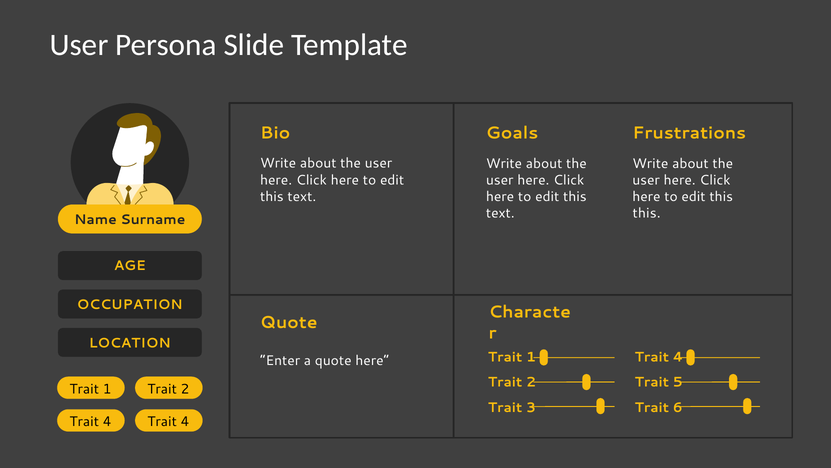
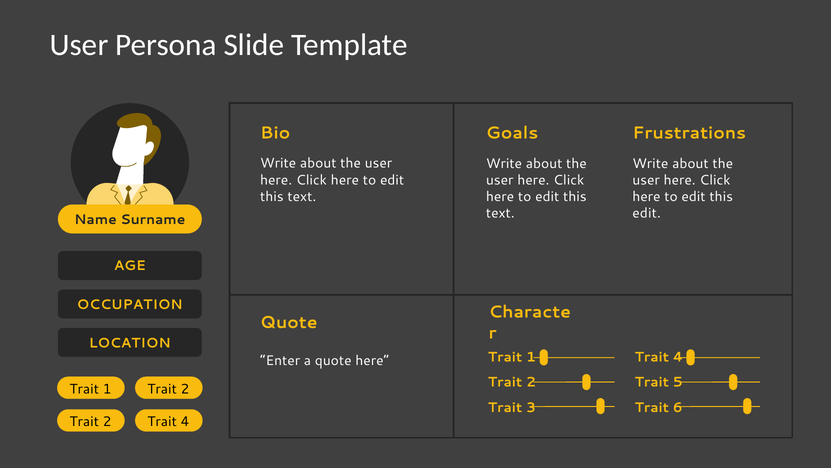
this at (647, 213): this -> edit
4 at (107, 421): 4 -> 2
